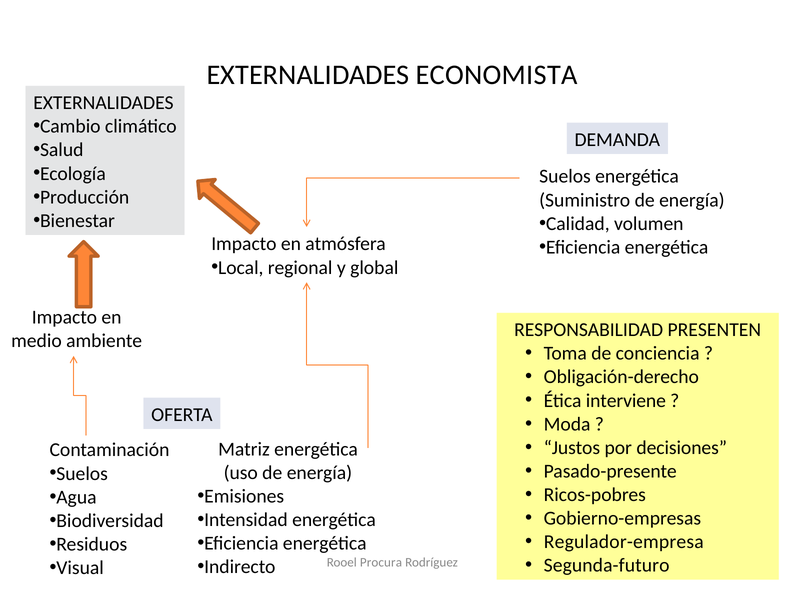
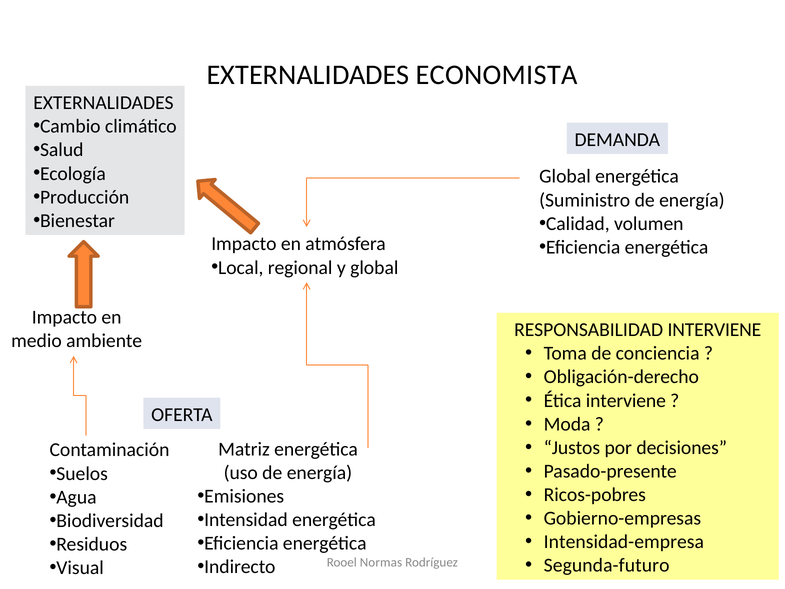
Suelos at (565, 176): Suelos -> Global
RESPONSABILIDAD PRESENTEN: PRESENTEN -> INTERVIENE
Regulador-empresa: Regulador-empresa -> Intensidad-empresa
Procura: Procura -> Normas
